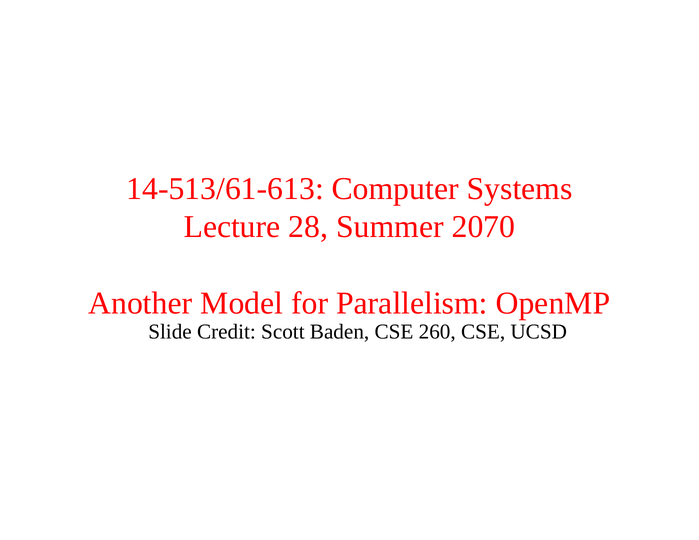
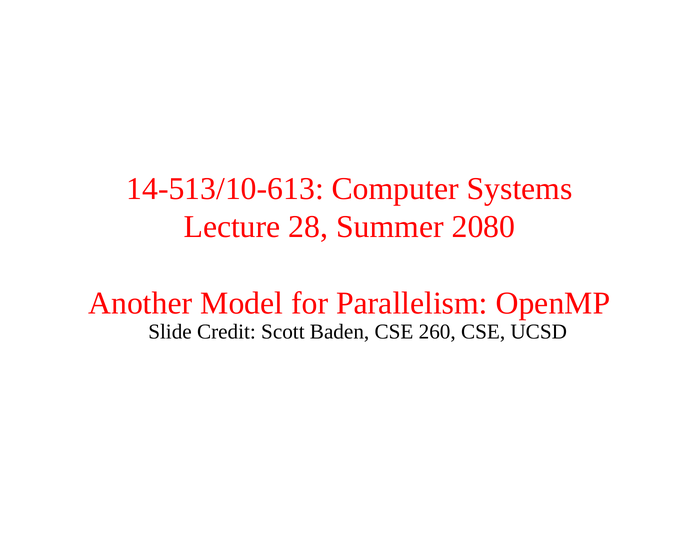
14-513/61-613: 14-513/61-613 -> 14-513/10-613
2070: 2070 -> 2080
